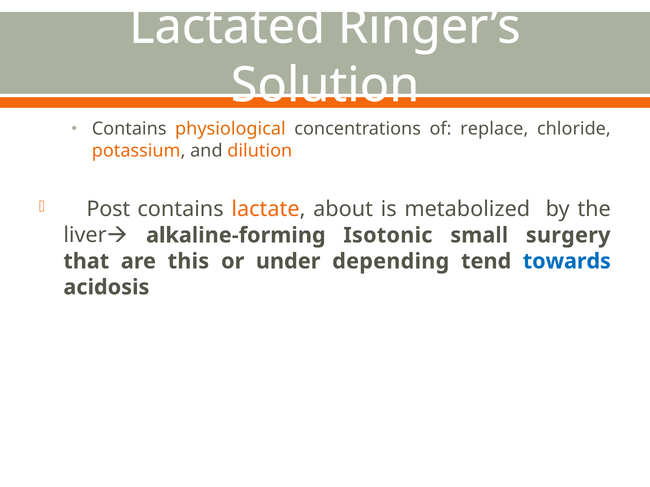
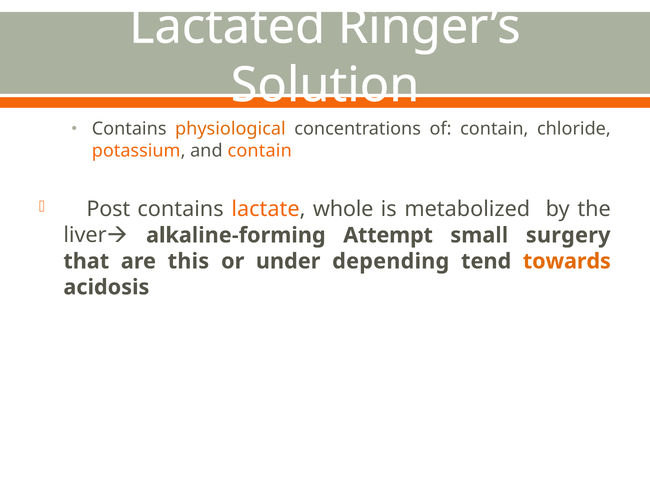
of replace: replace -> contain
and dilution: dilution -> contain
about: about -> whole
Isotonic: Isotonic -> Attempt
towards colour: blue -> orange
